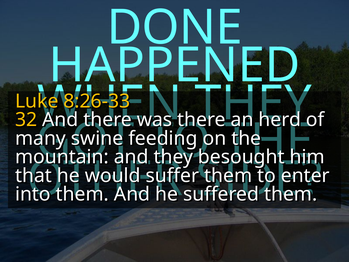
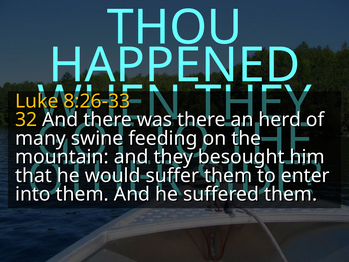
DONE: DONE -> THOU
